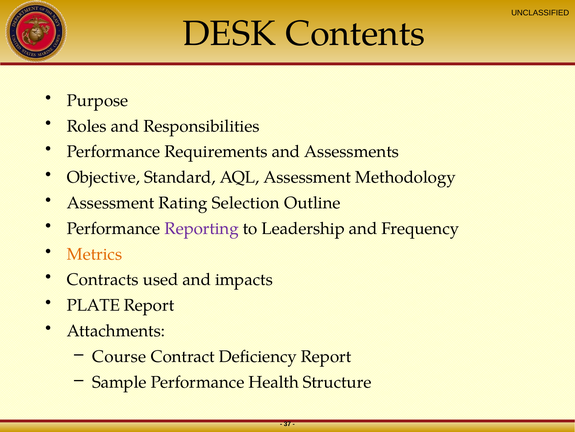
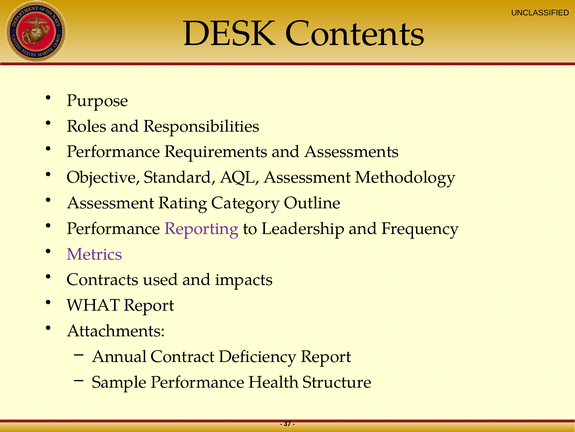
Selection: Selection -> Category
Metrics colour: orange -> purple
PLATE: PLATE -> WHAT
Course: Course -> Annual
